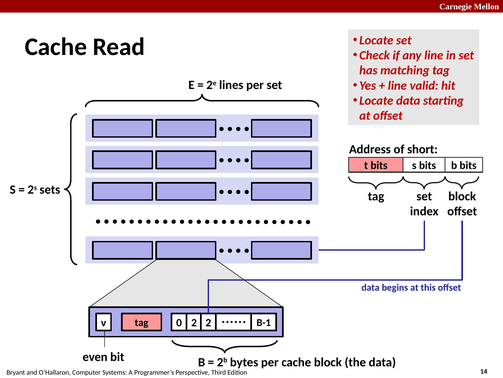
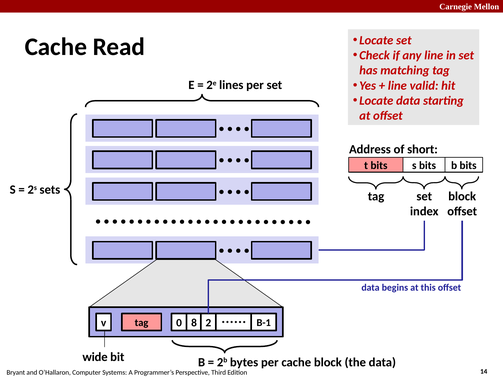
0 2: 2 -> 8
even: even -> wide
